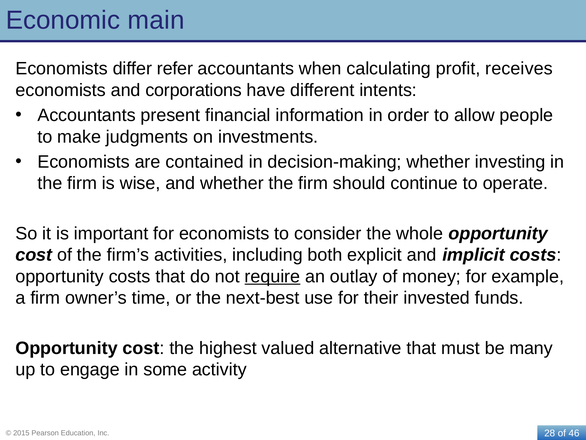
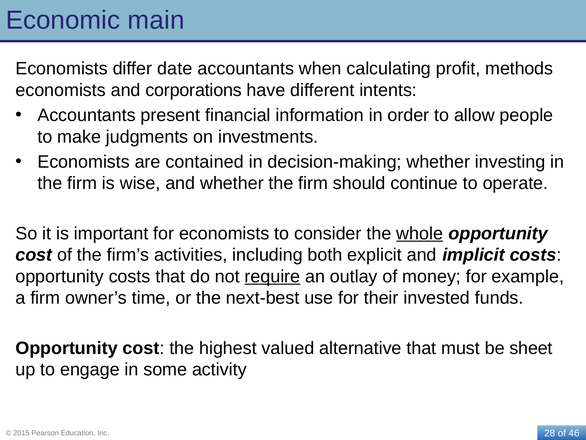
refer: refer -> date
receives: receives -> methods
whole underline: none -> present
many: many -> sheet
